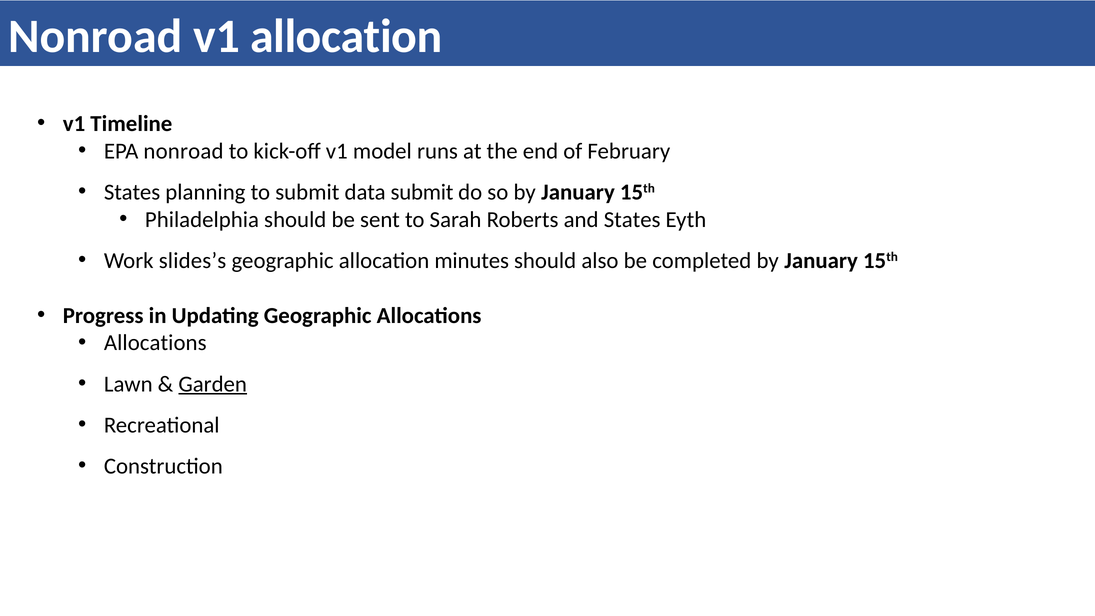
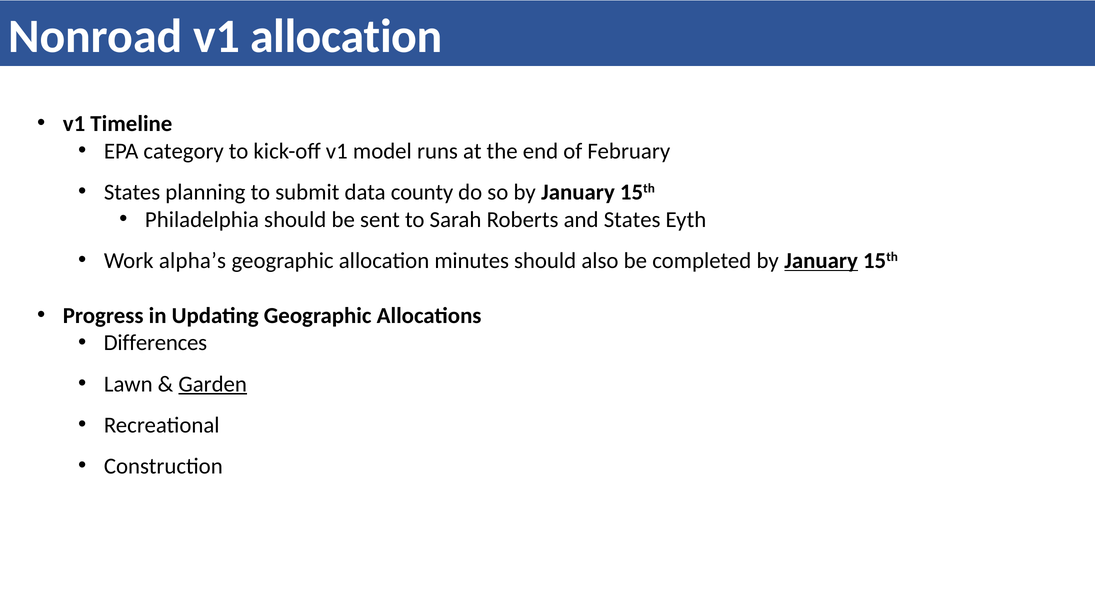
EPA nonroad: nonroad -> category
data submit: submit -> county
slides’s: slides’s -> alpha’s
January at (821, 261) underline: none -> present
Allocations at (155, 343): Allocations -> Differences
